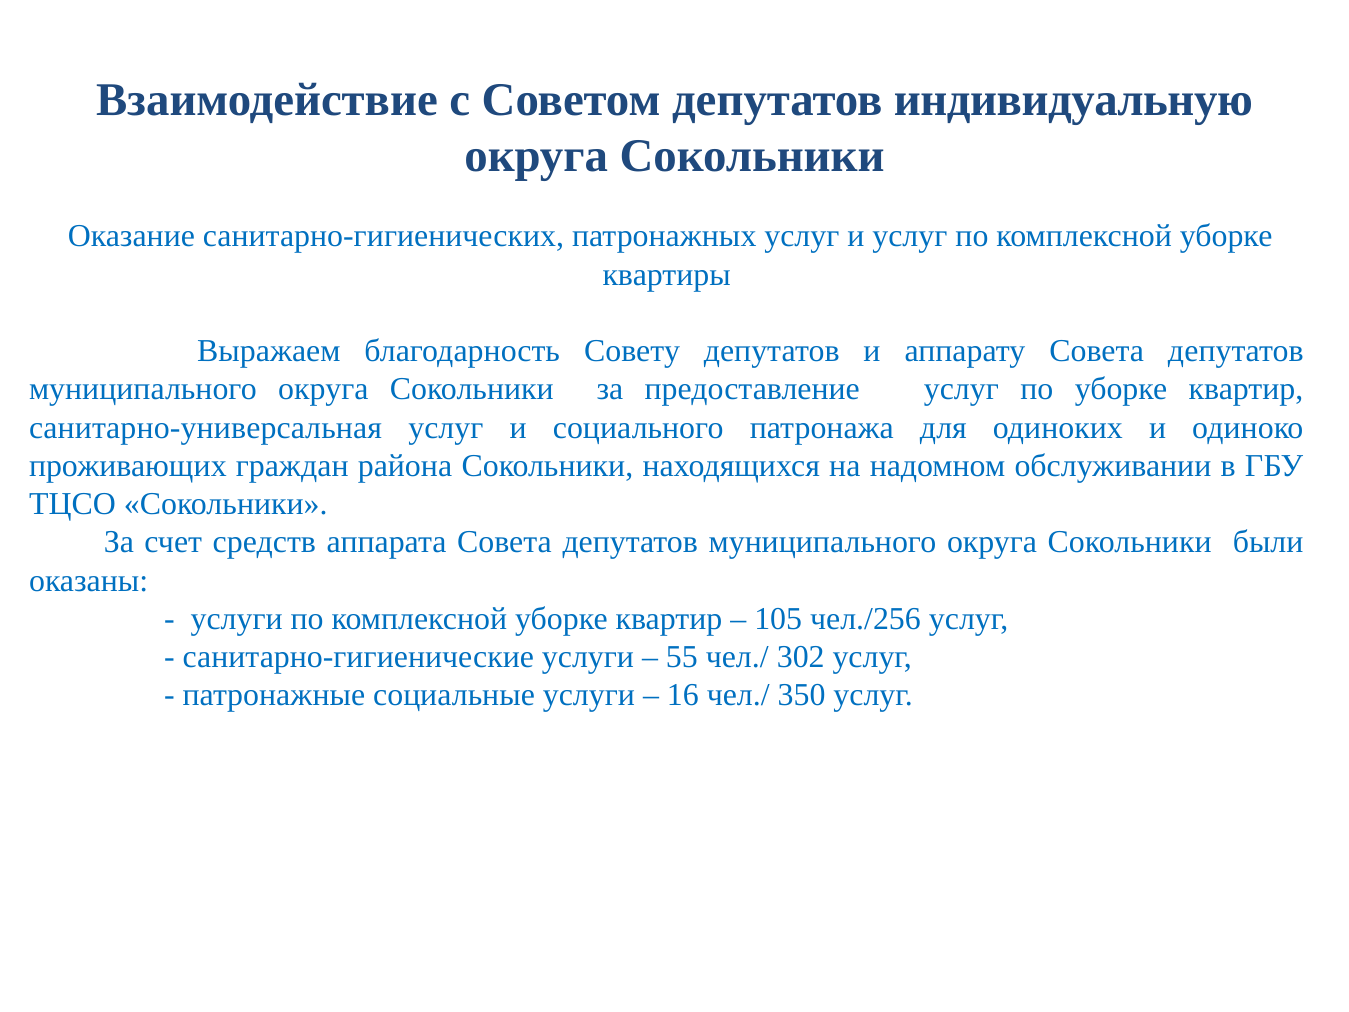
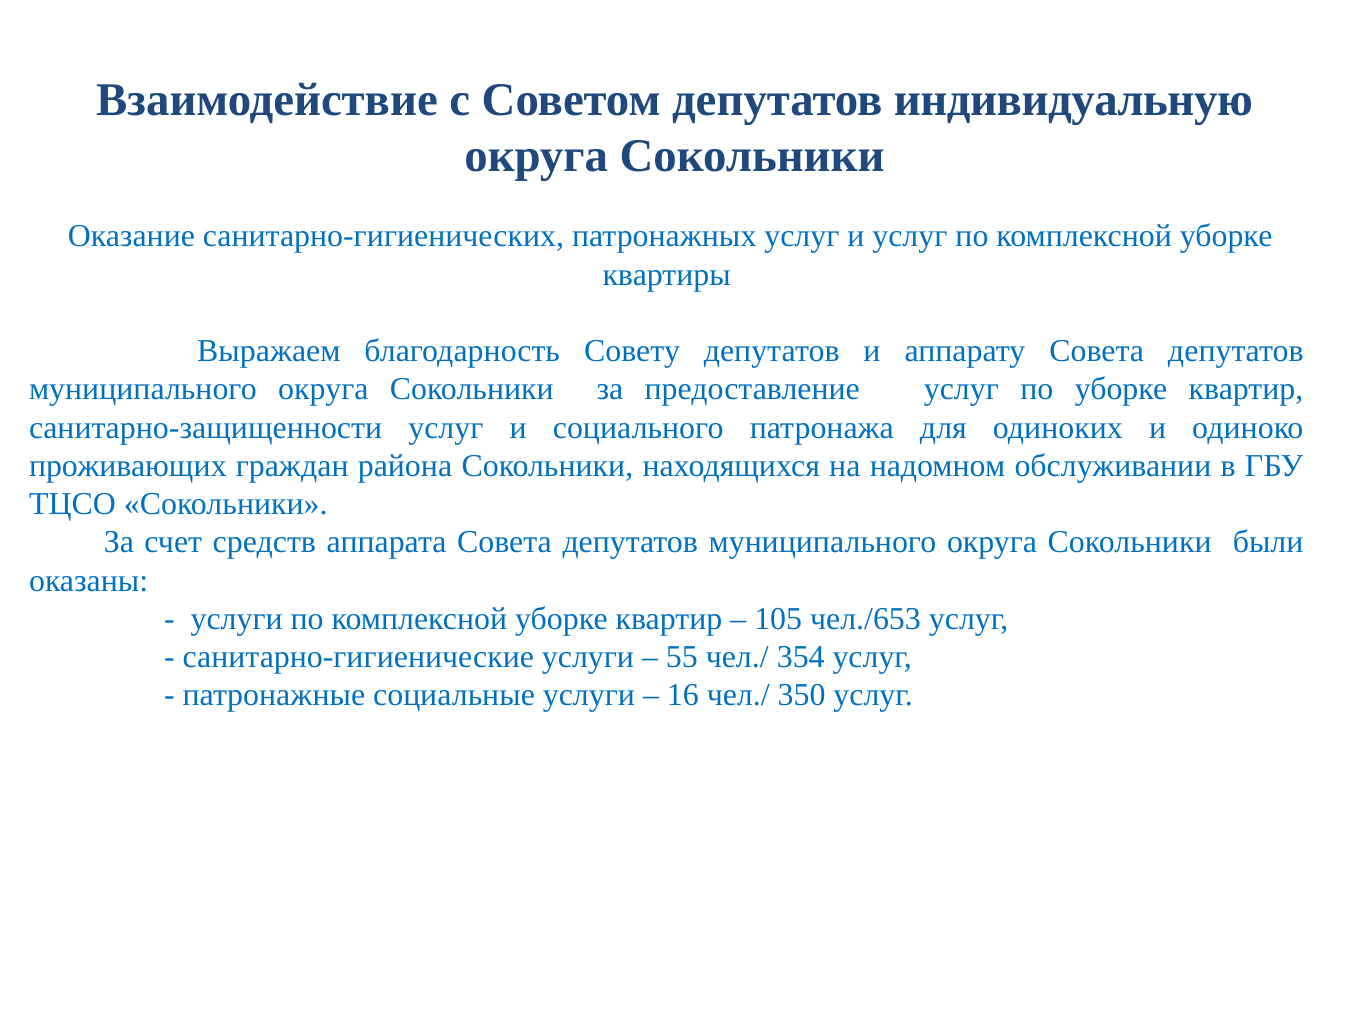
санитарно-универсальная: санитарно-универсальная -> санитарно-защищенности
чел./256: чел./256 -> чел./653
302: 302 -> 354
